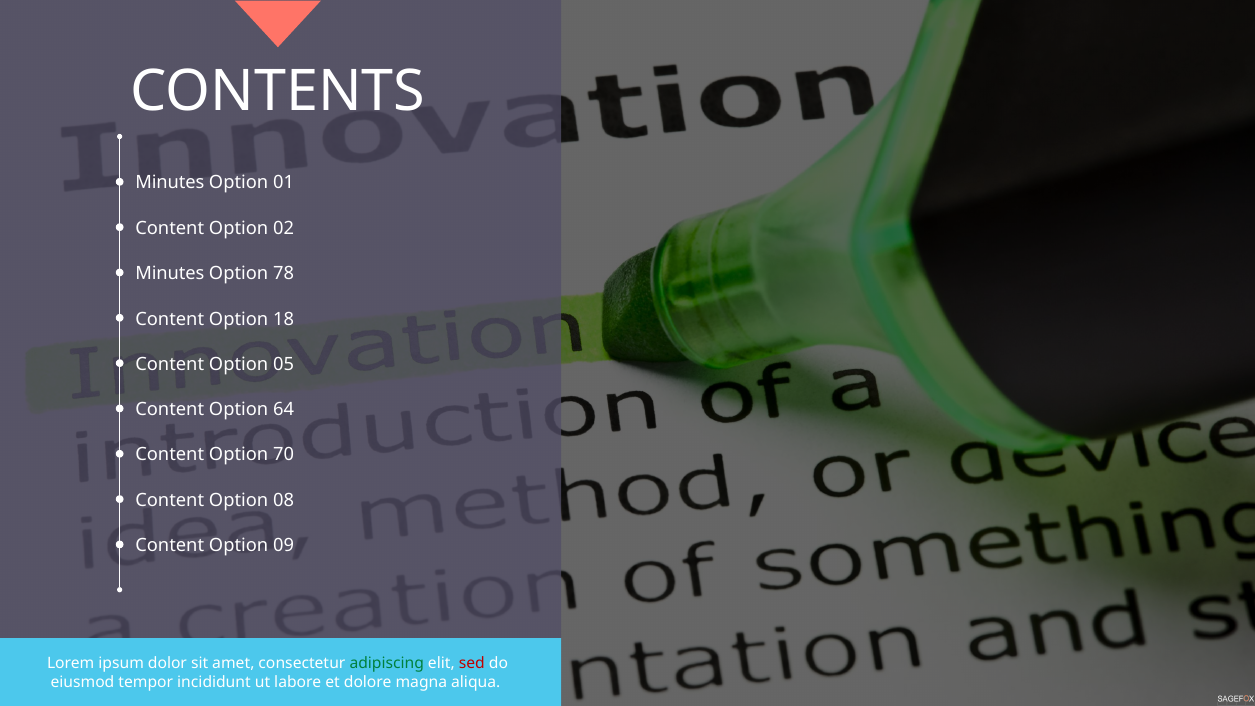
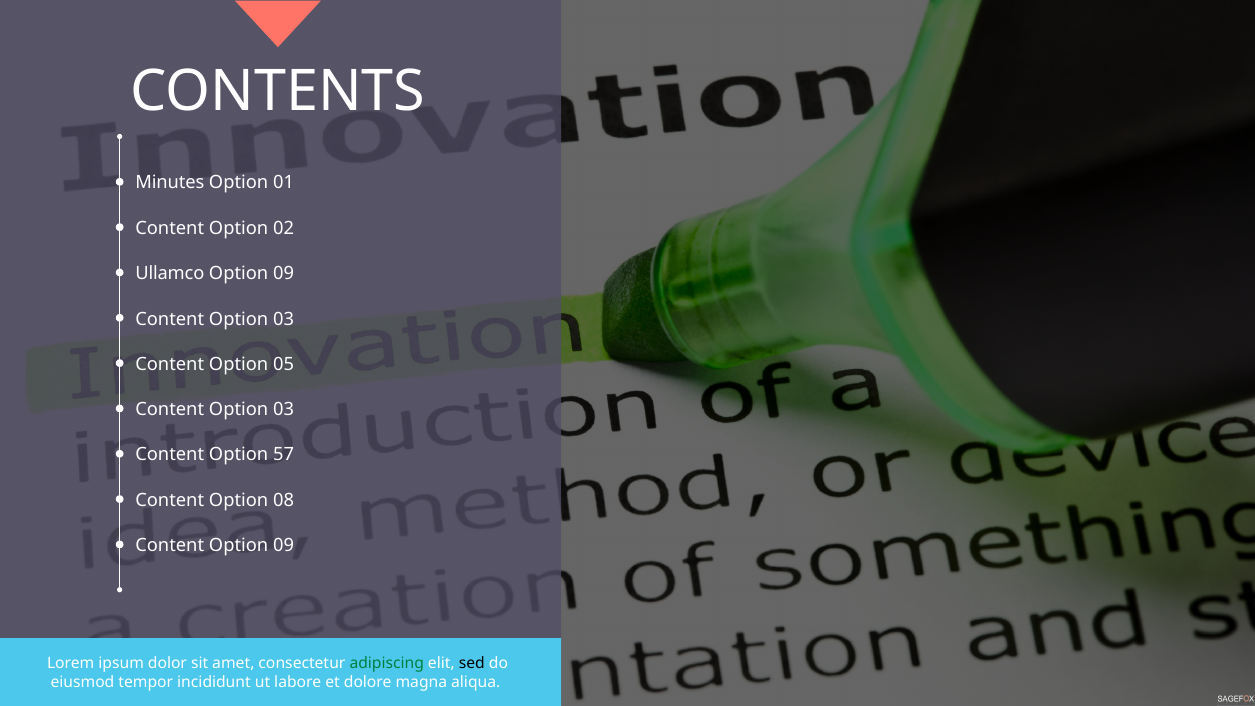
Minutes at (170, 274): Minutes -> Ullamco
78 at (284, 274): 78 -> 09
18 at (284, 319): 18 -> 03
64 at (284, 410): 64 -> 03
70: 70 -> 57
sed colour: red -> black
